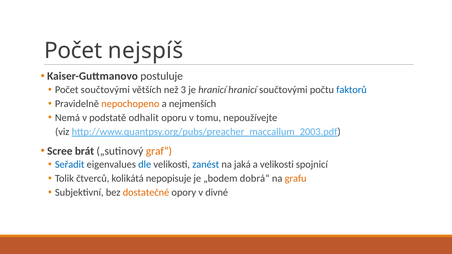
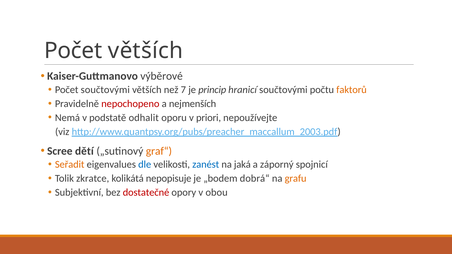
Počet nejspíš: nejspíš -> větších
postuluje: postuluje -> výběrové
3: 3 -> 7
je hranicí: hranicí -> princip
faktorů colour: blue -> orange
nepochopeno colour: orange -> red
tomu: tomu -> priori
brát: brát -> dětí
Seřadit colour: blue -> orange
a velikosti: velikosti -> záporný
čtverců: čtverců -> zkratce
dostatečné colour: orange -> red
divné: divné -> obou
